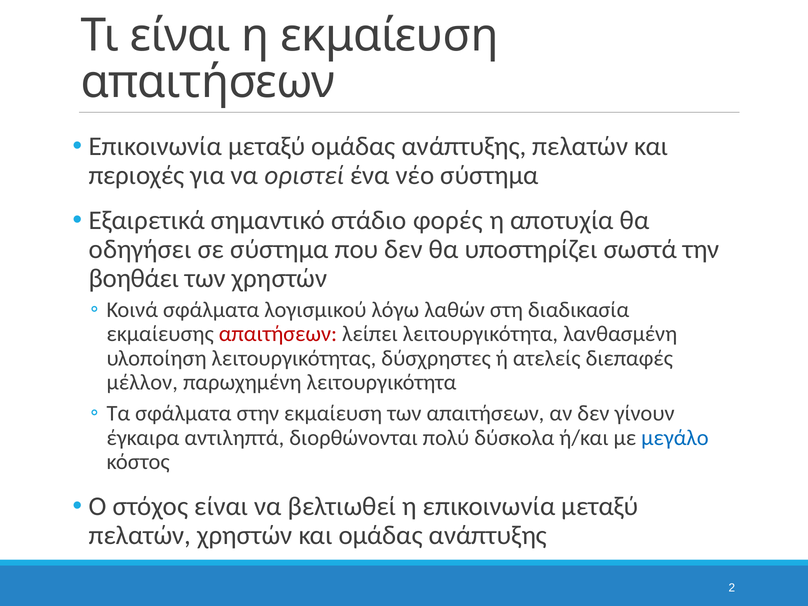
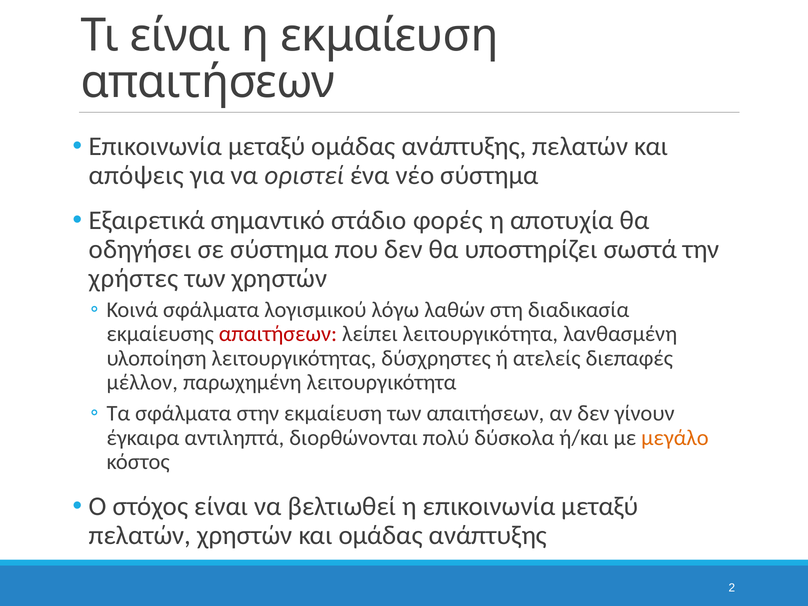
περιοχές: περιοχές -> απόψεις
βοηθάει: βοηθάει -> χρήστες
μεγάλο colour: blue -> orange
